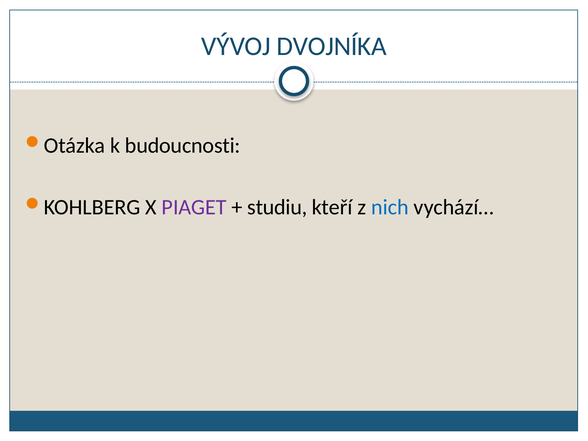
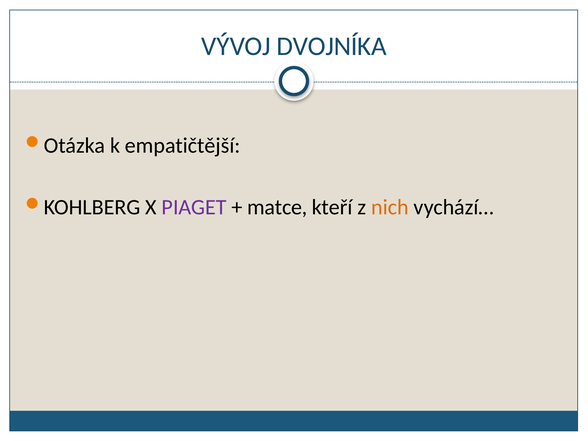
budoucnosti: budoucnosti -> empatičtější
studiu: studiu -> matce
nich colour: blue -> orange
